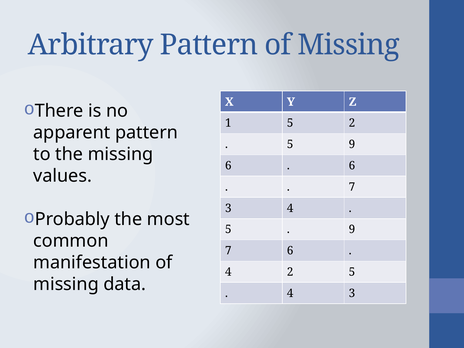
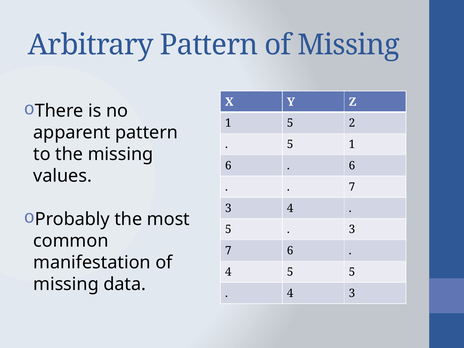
5 9: 9 -> 1
9 at (352, 229): 9 -> 3
4 2: 2 -> 5
